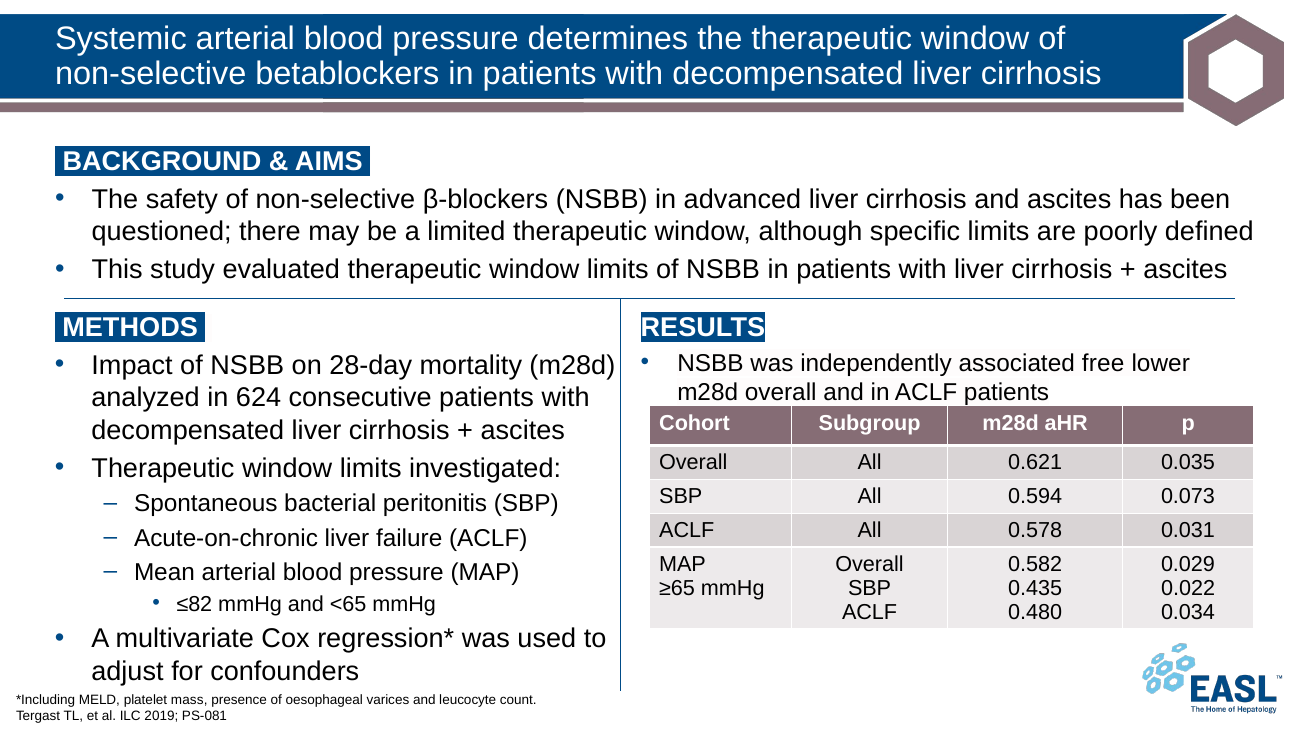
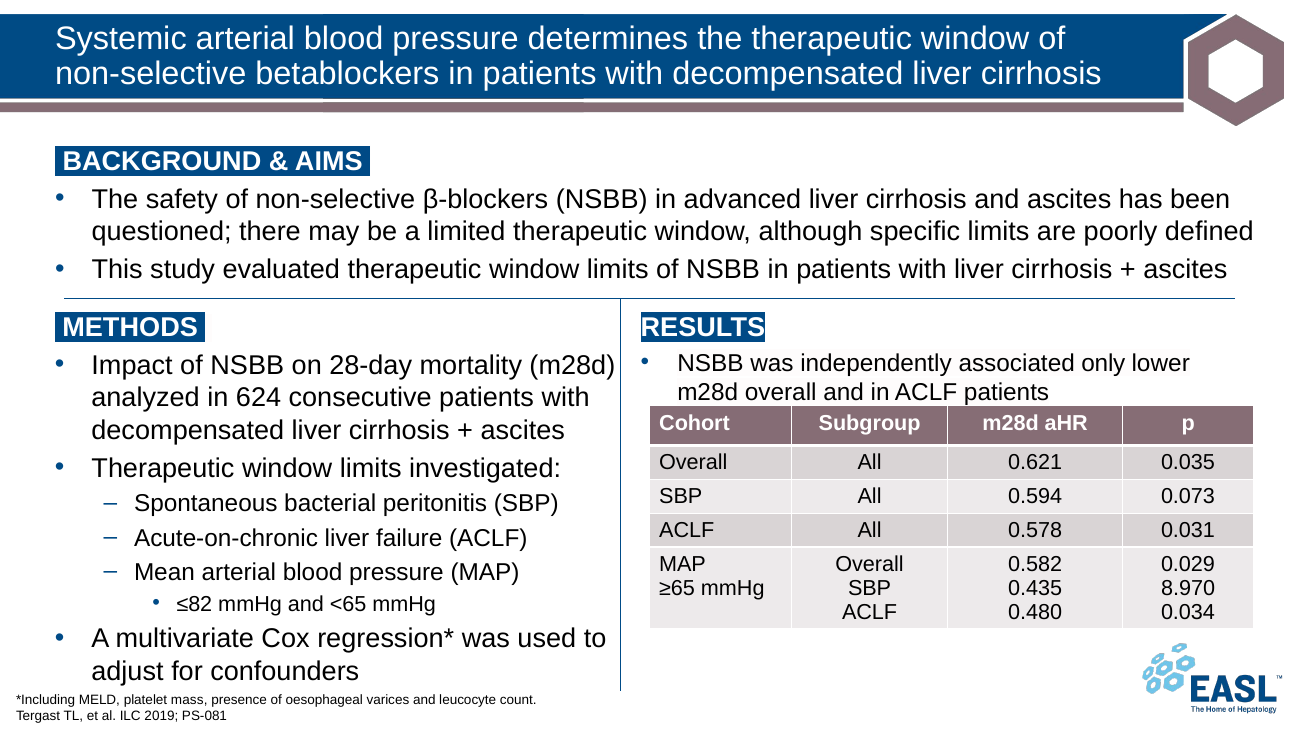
free: free -> only
0.022: 0.022 -> 8.970
